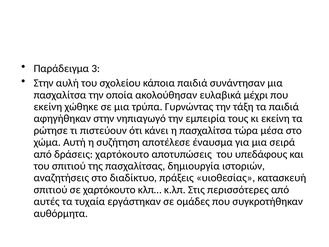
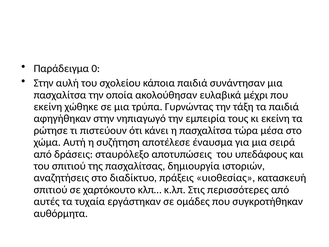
3: 3 -> 0
δράσεις χαρτόκουτο: χαρτόκουτο -> σταυρόλεξο
